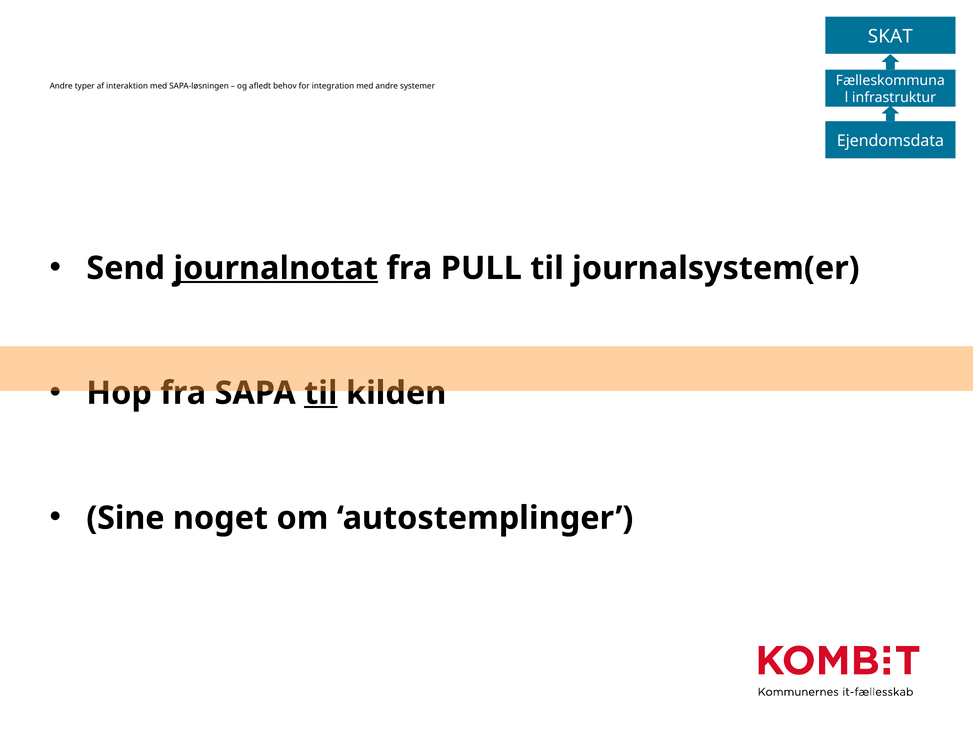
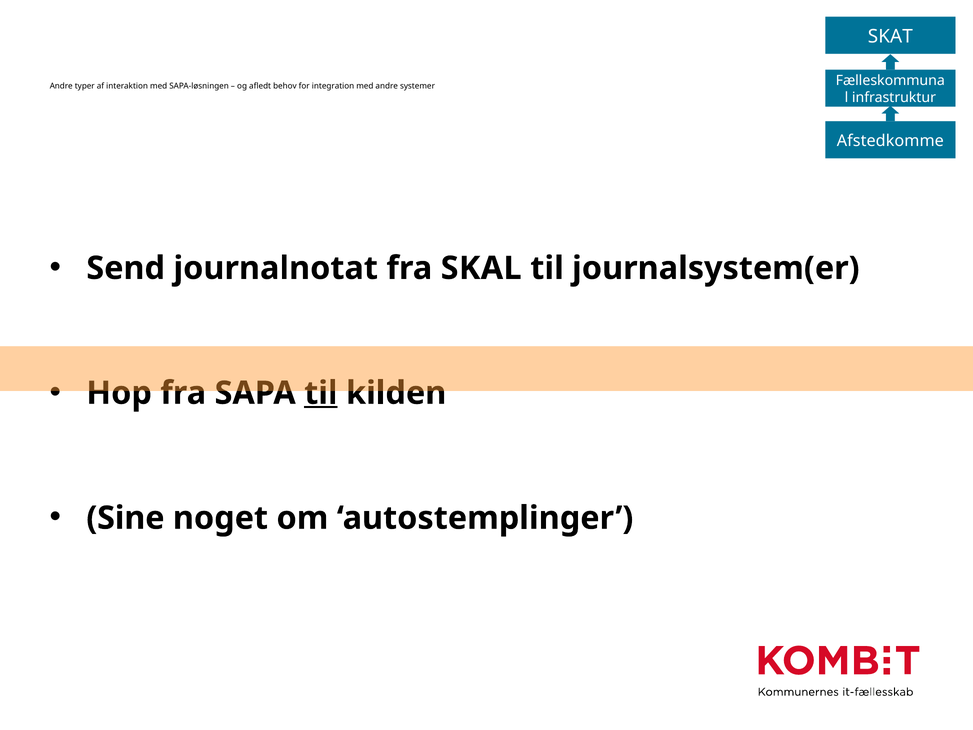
Ejendomsdata: Ejendomsdata -> Afstedkomme
journalnotat underline: present -> none
PULL: PULL -> SKAL
